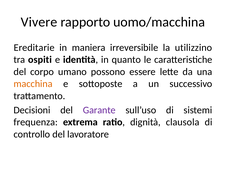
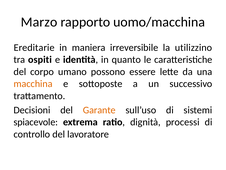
Vivere: Vivere -> Marzo
Garante colour: purple -> orange
frequenza: frequenza -> spiacevole
clausola: clausola -> processi
